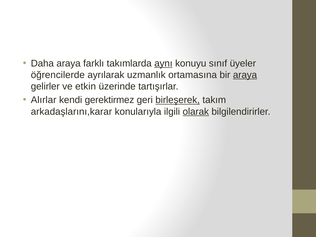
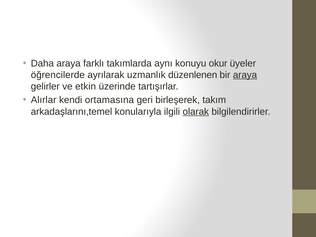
aynı underline: present -> none
sınıf: sınıf -> okur
ortamasına: ortamasına -> düzenlenen
gerektirmez: gerektirmez -> ortamasına
birleşerek underline: present -> none
arkadaşlarını,karar: arkadaşlarını,karar -> arkadaşlarını,temel
